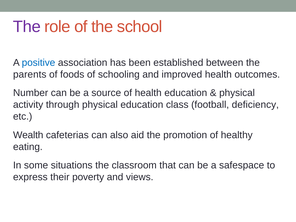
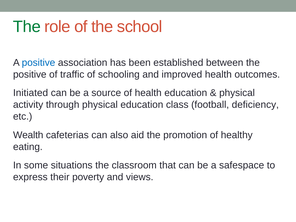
The at (27, 27) colour: purple -> green
parents at (30, 74): parents -> positive
foods: foods -> traffic
Number: Number -> Initiated
